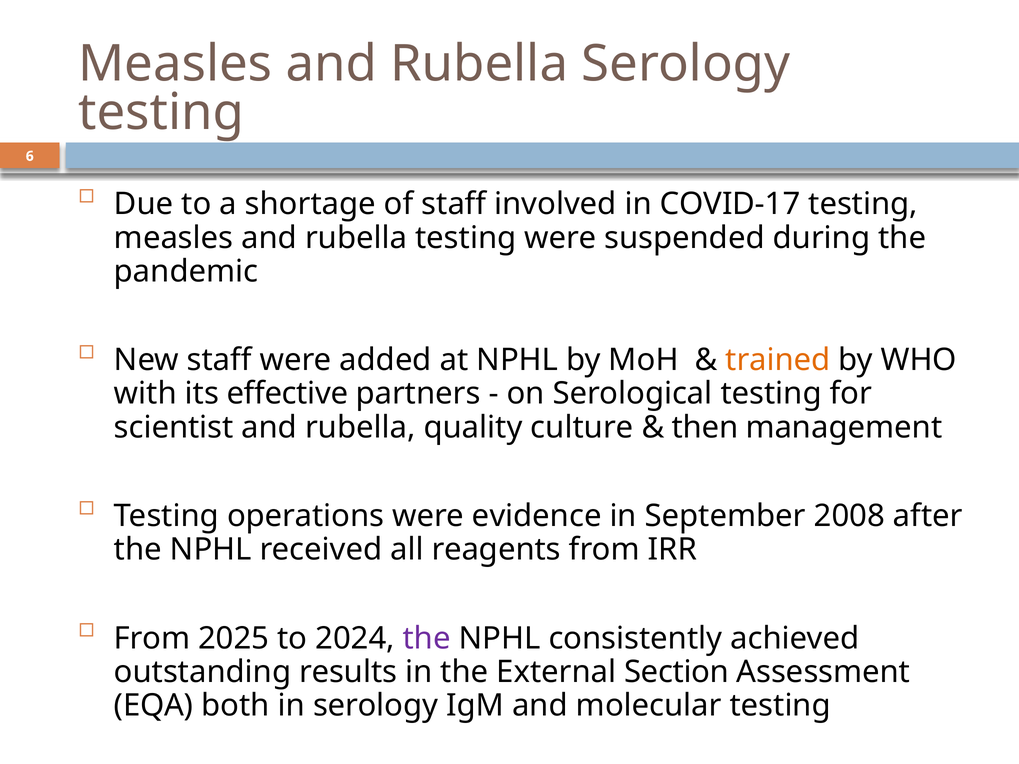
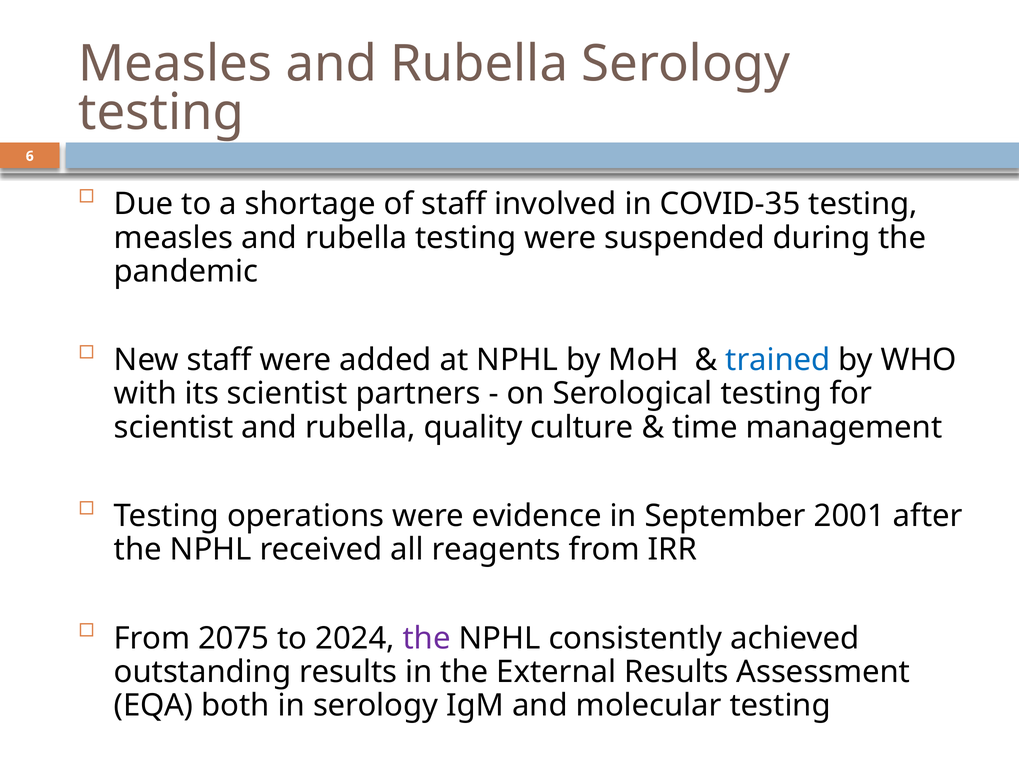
COVID-17: COVID-17 -> COVID-35
trained colour: orange -> blue
its effective: effective -> scientist
then: then -> time
2008: 2008 -> 2001
2025: 2025 -> 2075
External Section: Section -> Results
